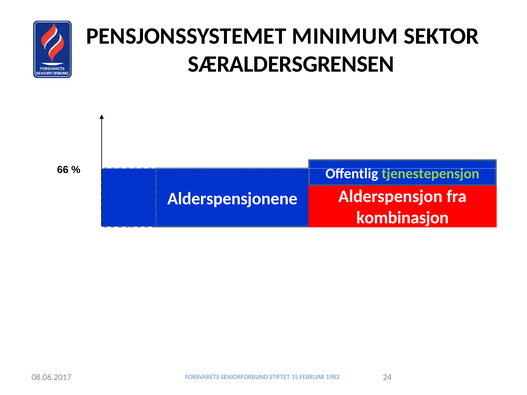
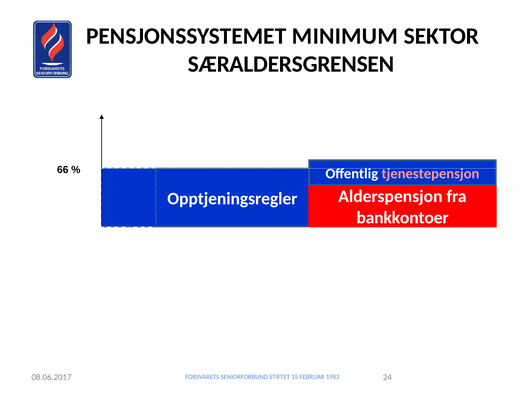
tjenestepensjon colour: light green -> pink
Alderspensjonene: Alderspensjonene -> Opptjeningsregler
kombinasjon: kombinasjon -> bankkontoer
